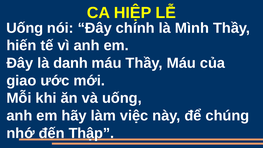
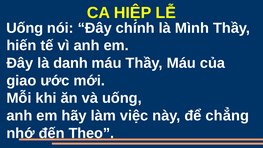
chúng: chúng -> chẳng
Thập: Thập -> Theo
